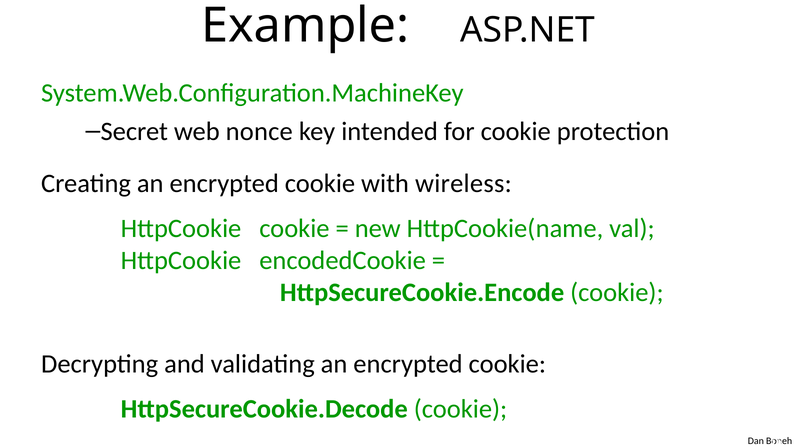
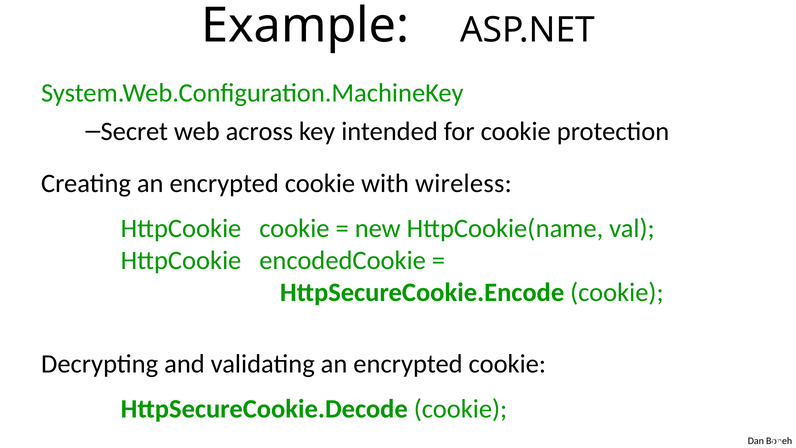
nonce: nonce -> across
